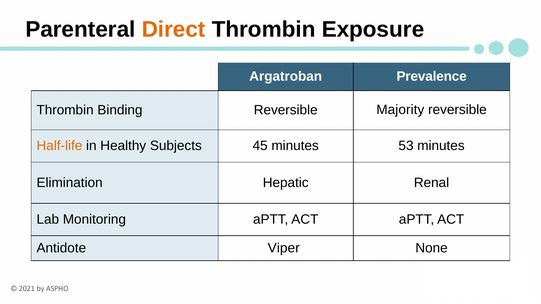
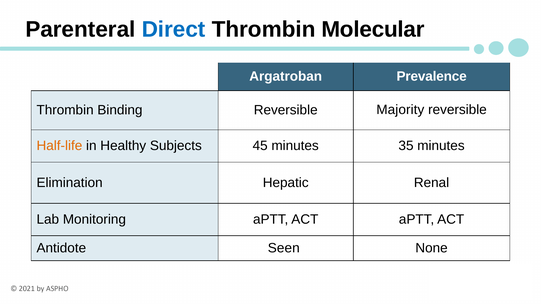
Direct colour: orange -> blue
Exposure: Exposure -> Molecular
53: 53 -> 35
Viper: Viper -> Seen
